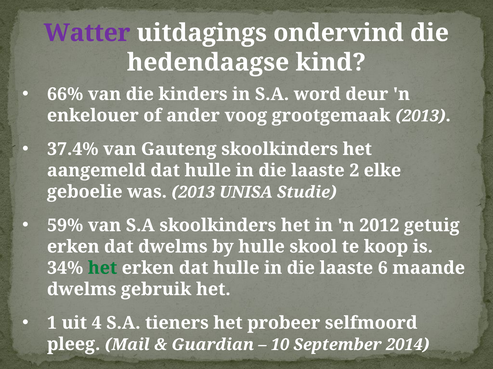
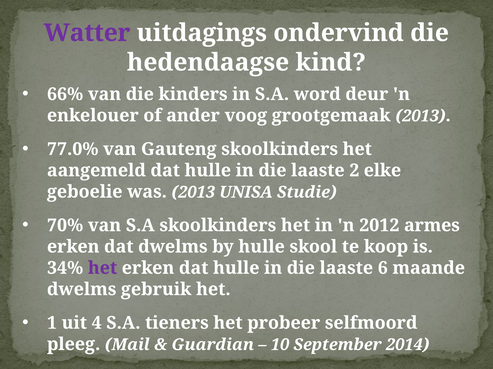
37.4%: 37.4% -> 77.0%
59%: 59% -> 70%
getuig: getuig -> armes
het at (102, 268) colour: green -> purple
